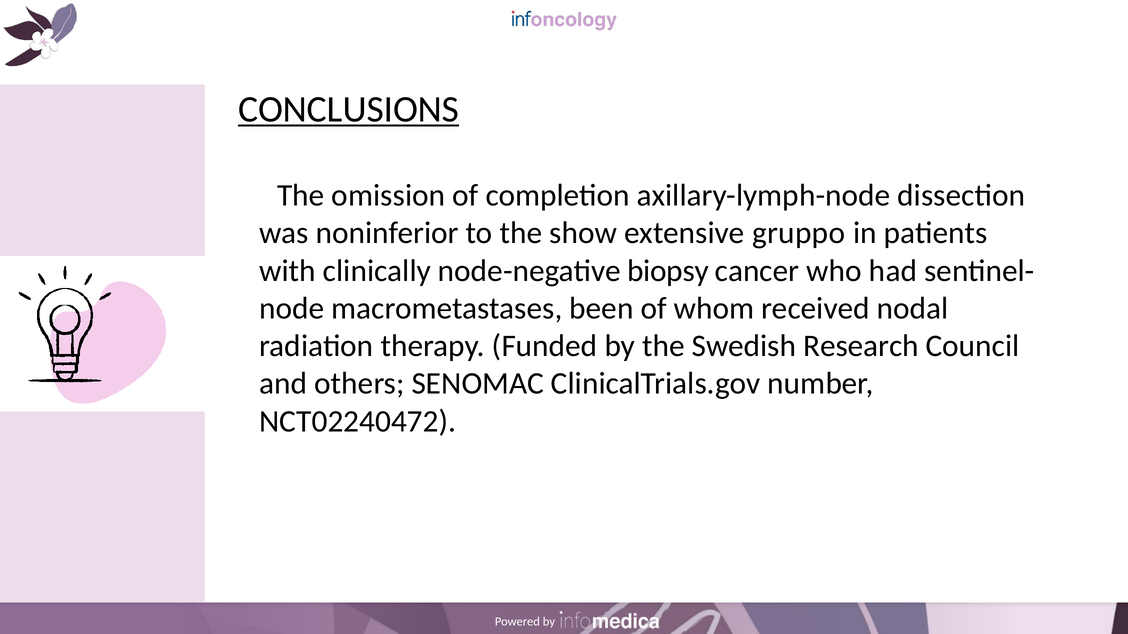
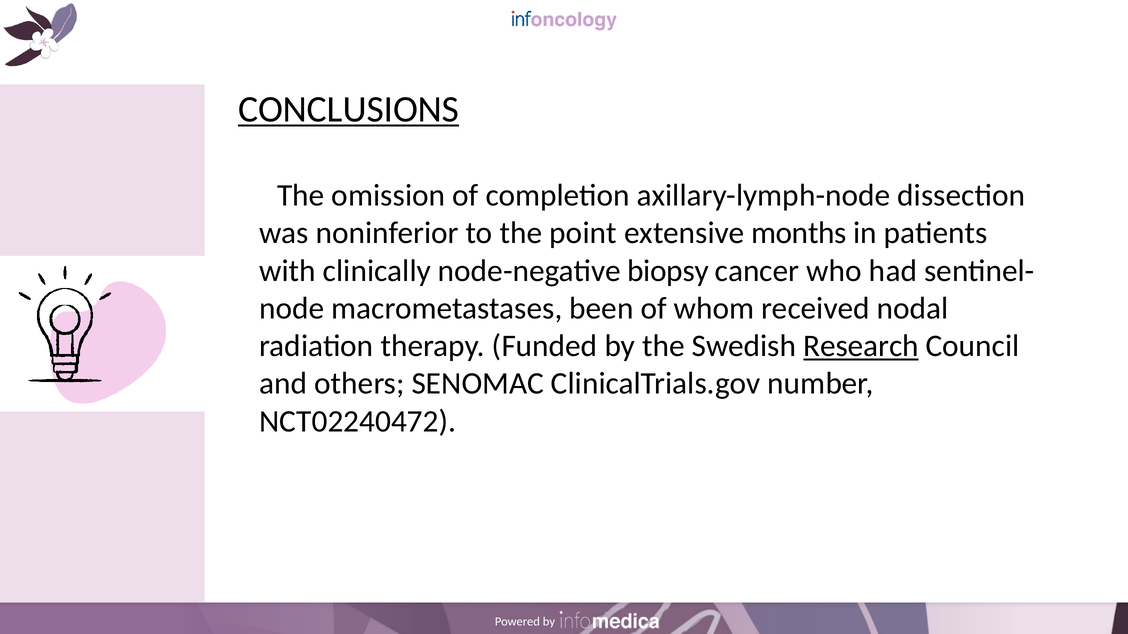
show: show -> point
gruppo: gruppo -> months
Research underline: none -> present
